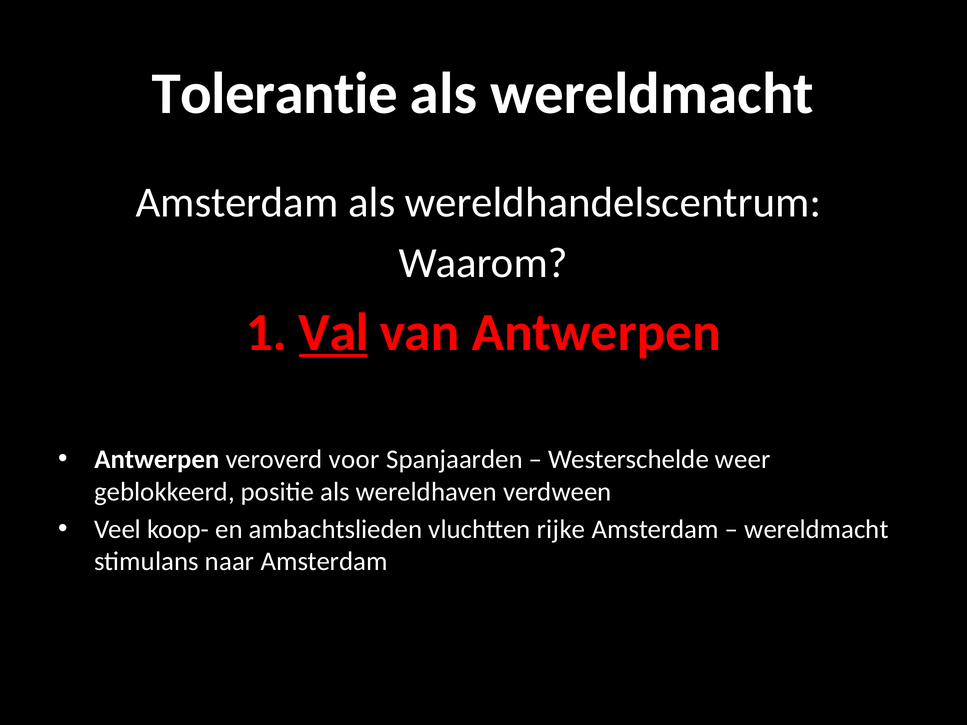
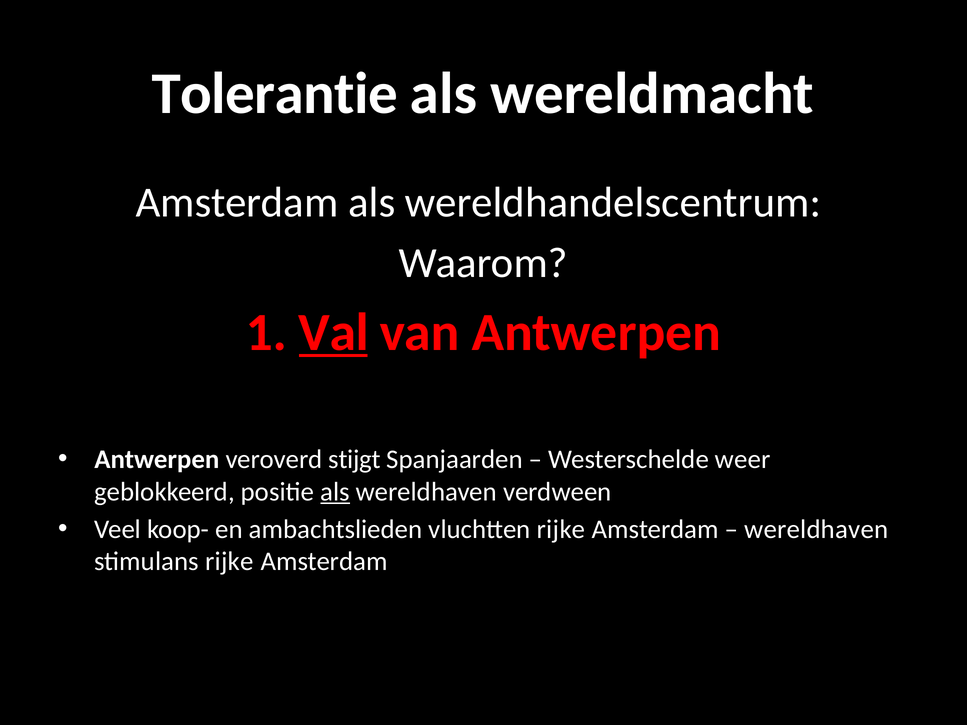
voor: voor -> stijgt
als at (335, 492) underline: none -> present
wereldmacht at (816, 529): wereldmacht -> wereldhaven
stimulans naar: naar -> rijke
